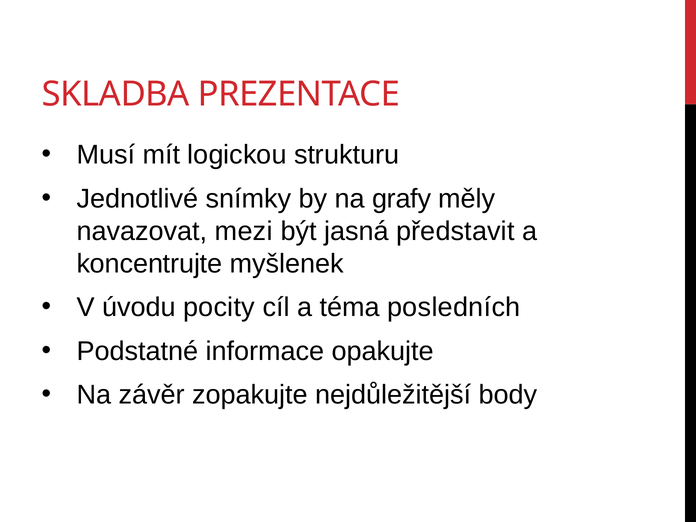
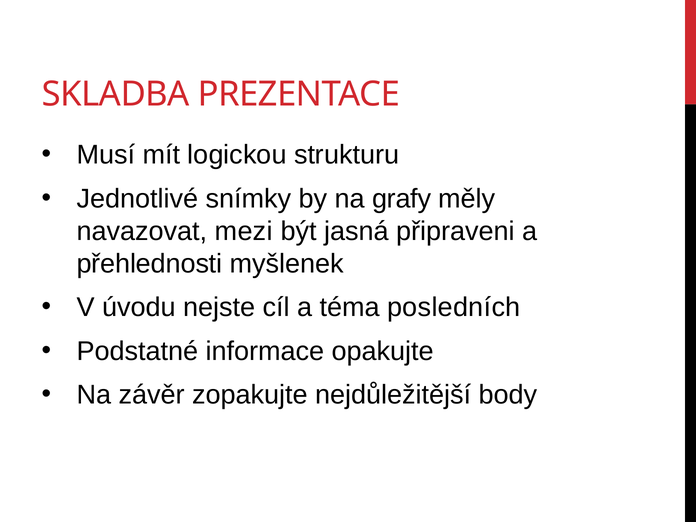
představit: představit -> připraveni
koncentrujte: koncentrujte -> přehlednosti
pocity: pocity -> nejste
